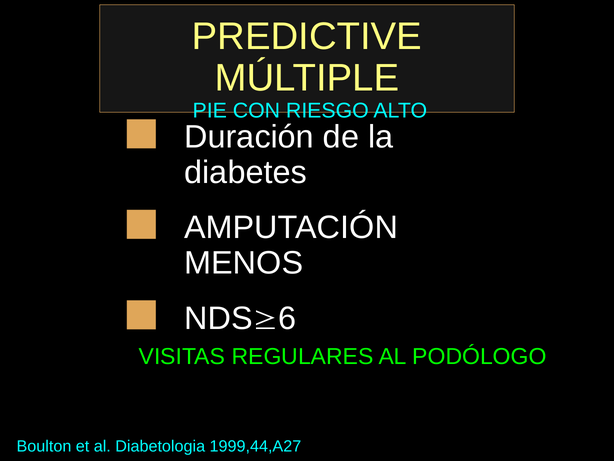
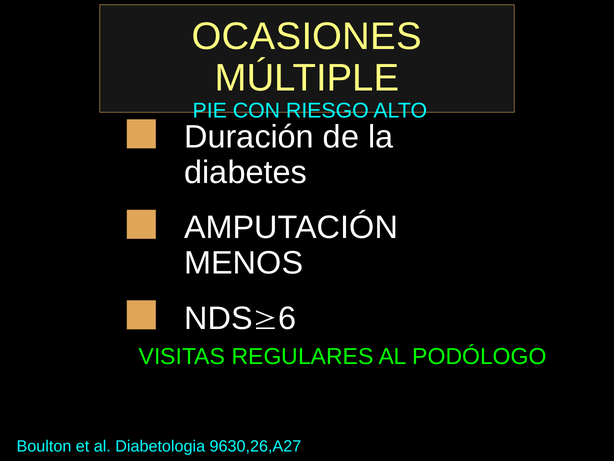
PREDICTIVE: PREDICTIVE -> OCASIONES
1999,44,A27: 1999,44,A27 -> 9630,26,A27
